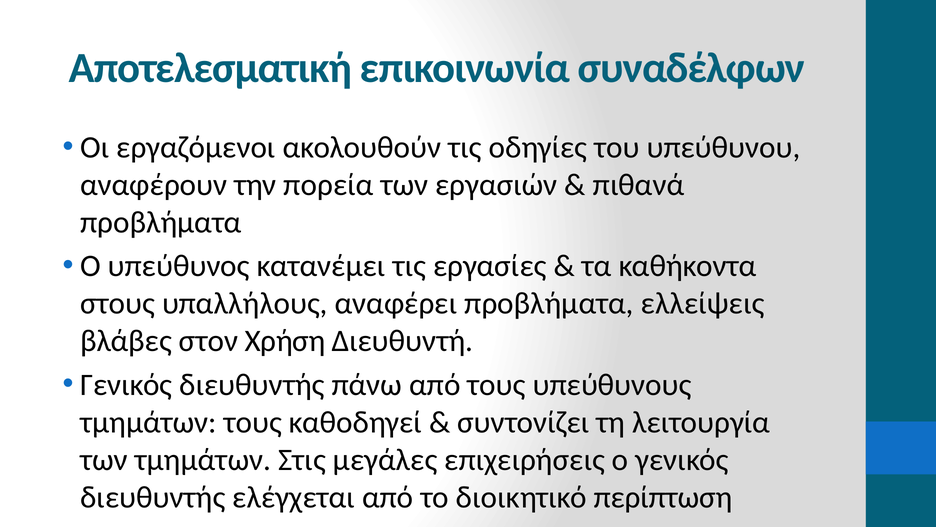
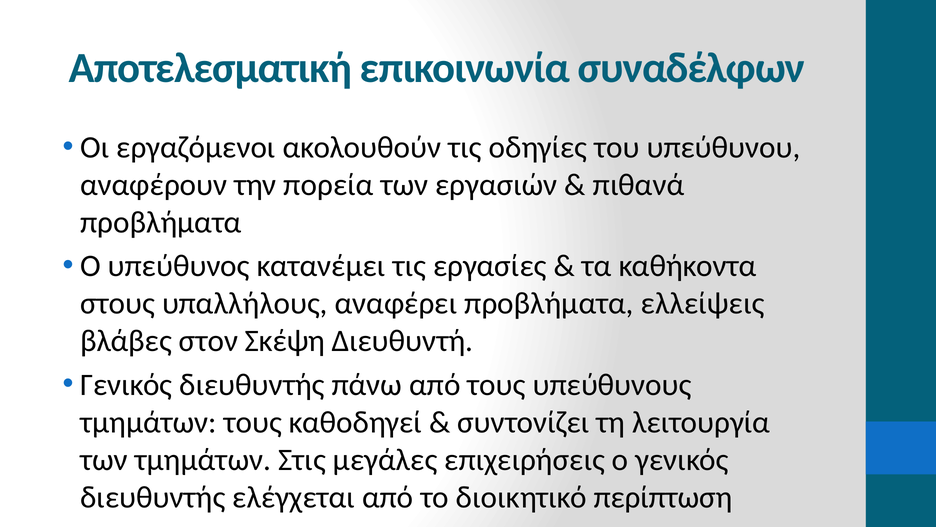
Χρήση: Χρήση -> Σκέψη
